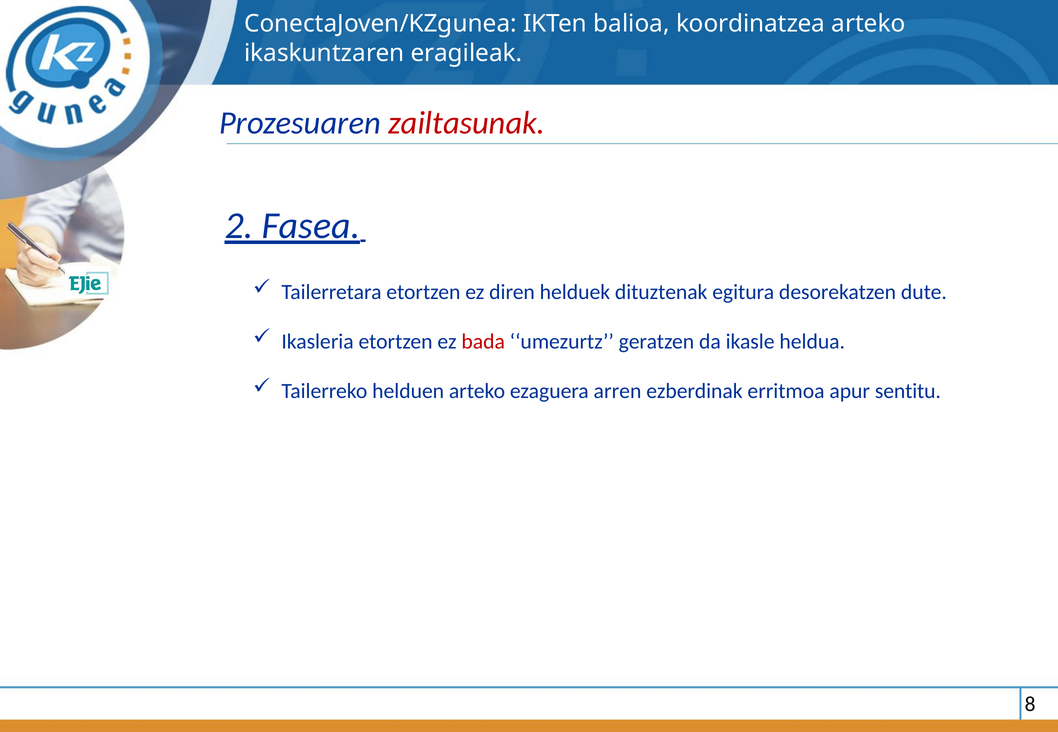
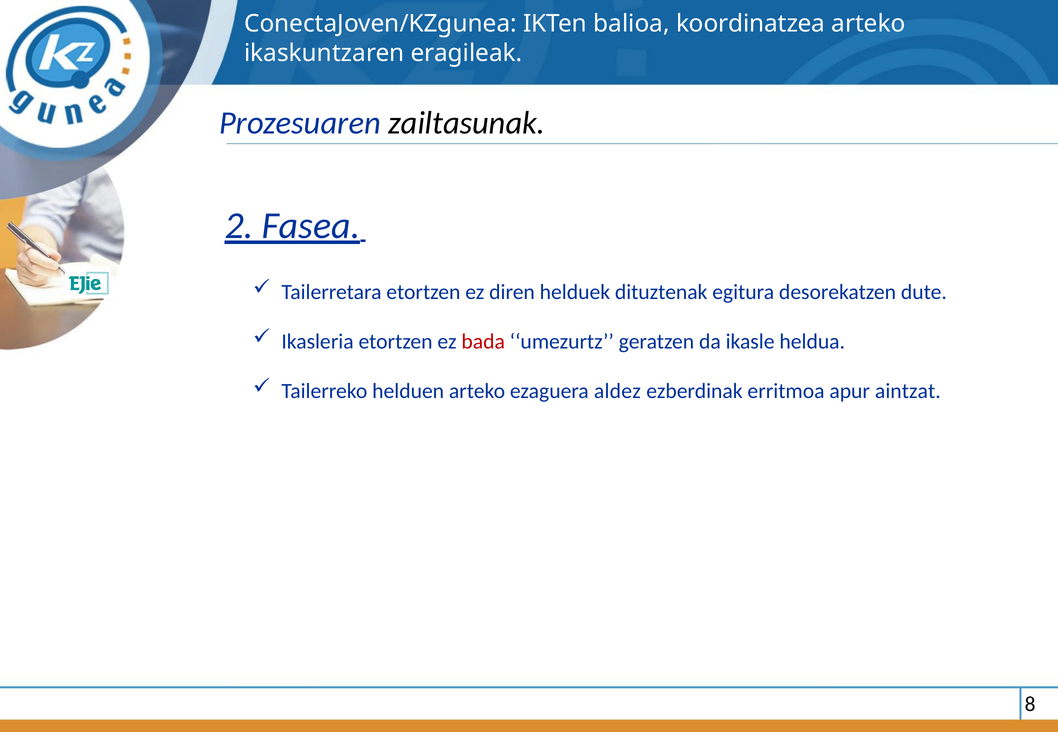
zailtasunak colour: red -> black
arren: arren -> aldez
sentitu: sentitu -> aintzat
